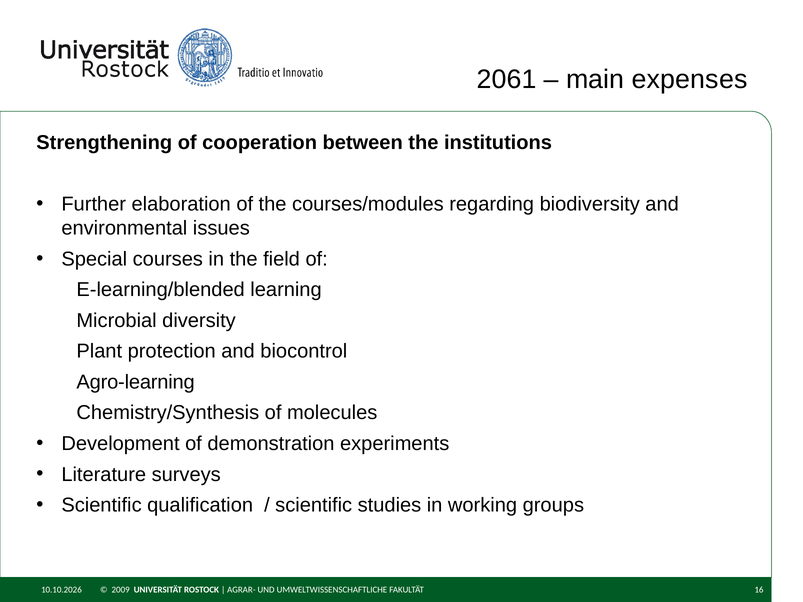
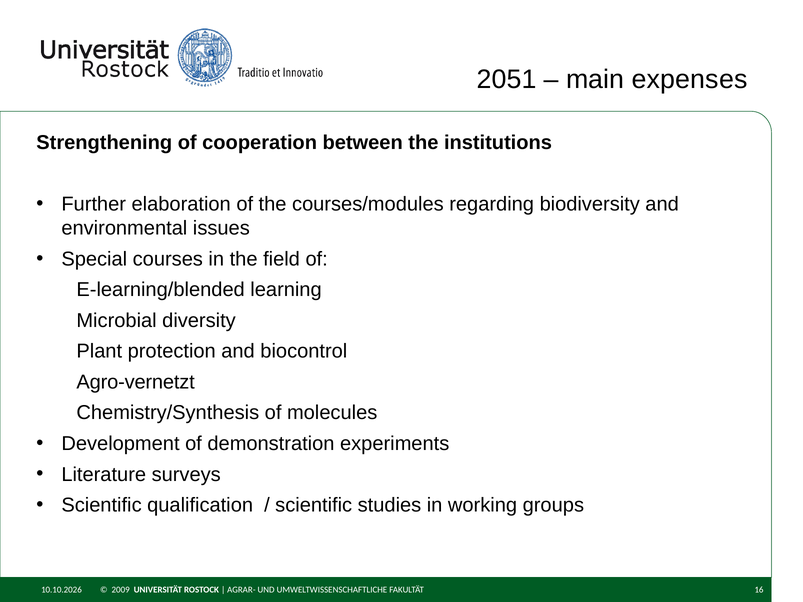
2061: 2061 -> 2051
Agro-learning: Agro-learning -> Agro-vernetzt
